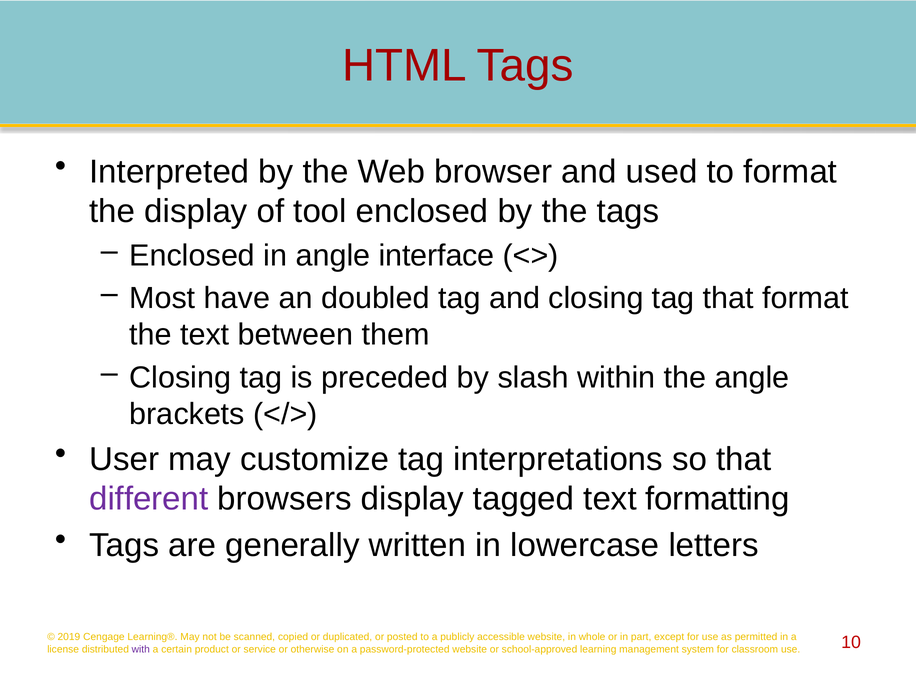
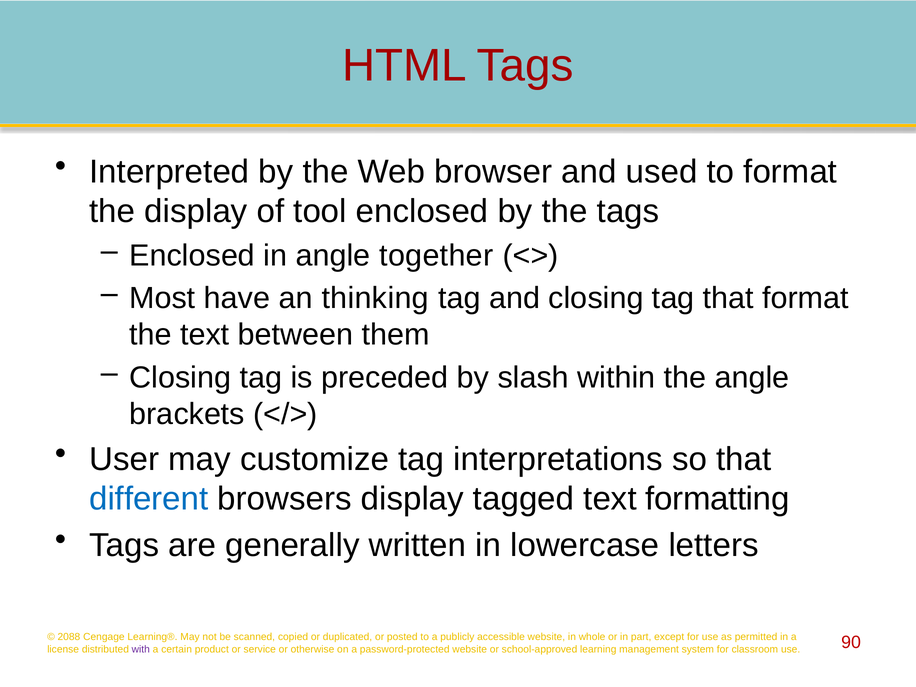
interface: interface -> together
doubled: doubled -> thinking
different colour: purple -> blue
2019: 2019 -> 2088
10: 10 -> 90
